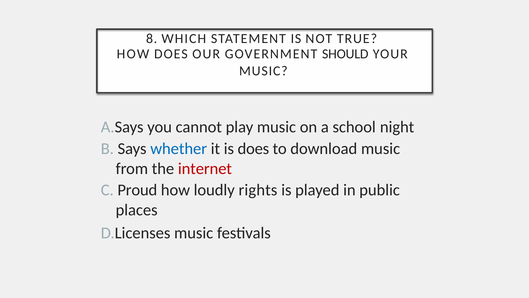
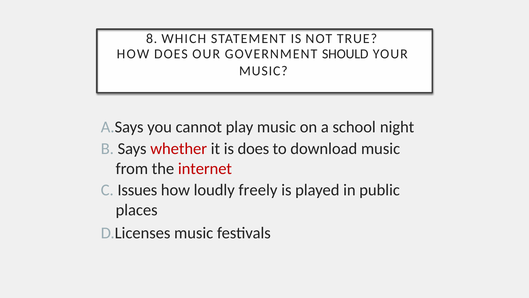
whether colour: blue -> red
Proud: Proud -> Issues
rights: rights -> freely
